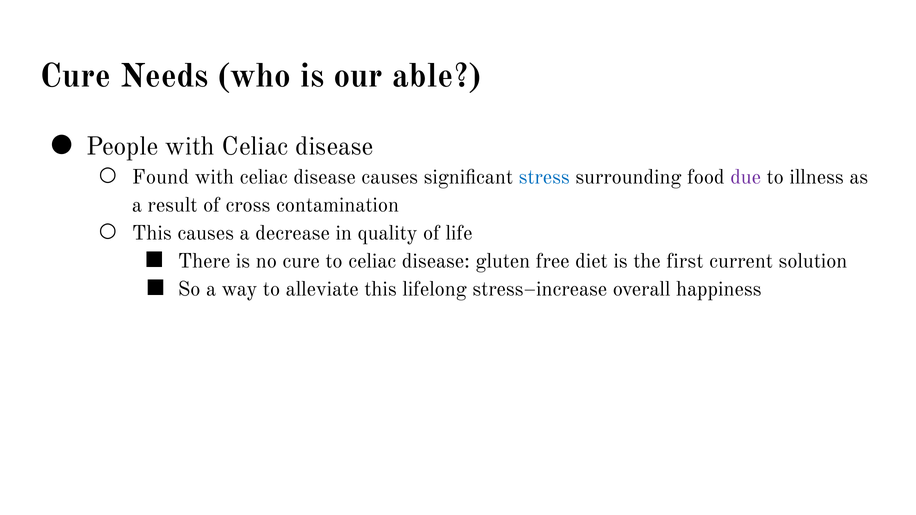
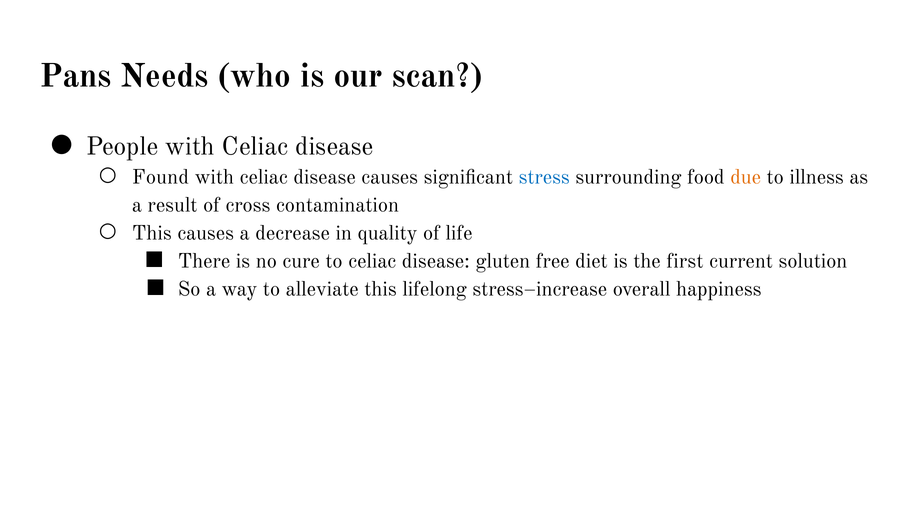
Cure at (76, 76): Cure -> Pans
able: able -> scan
due colour: purple -> orange
